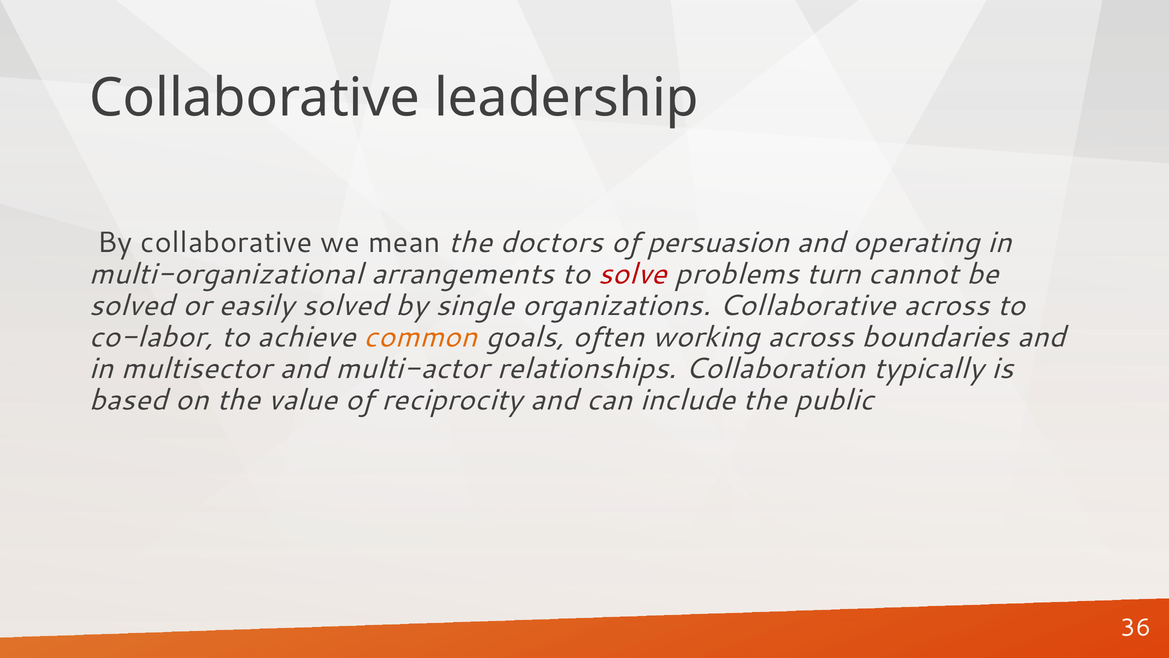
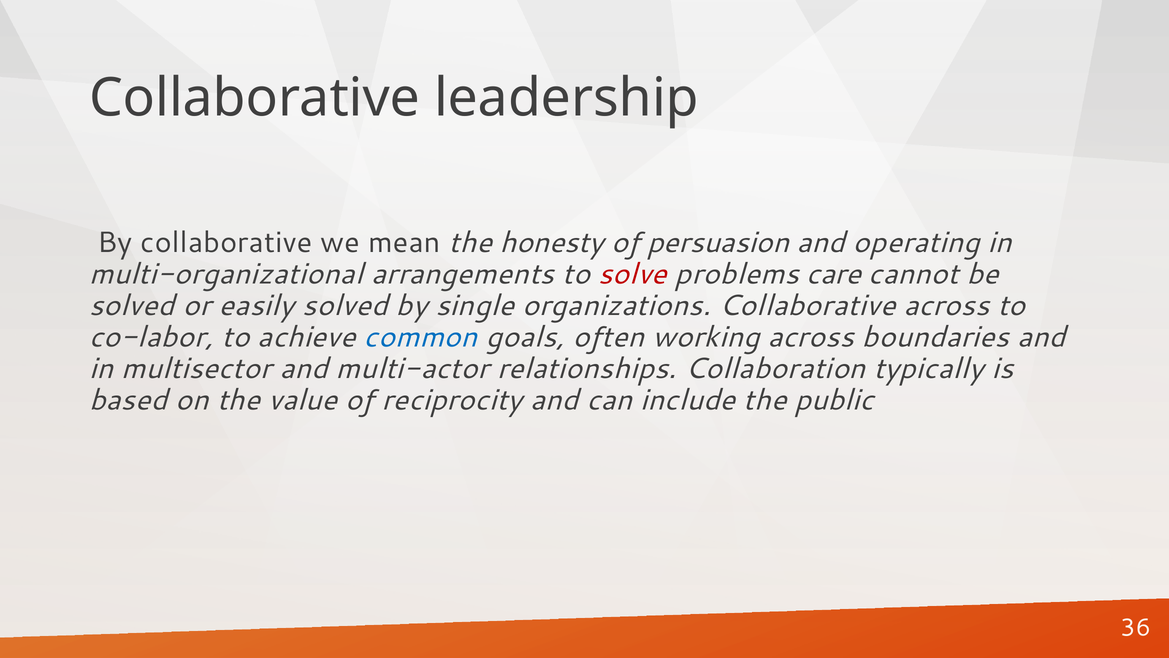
doctors: doctors -> honesty
turn: turn -> care
common colour: orange -> blue
